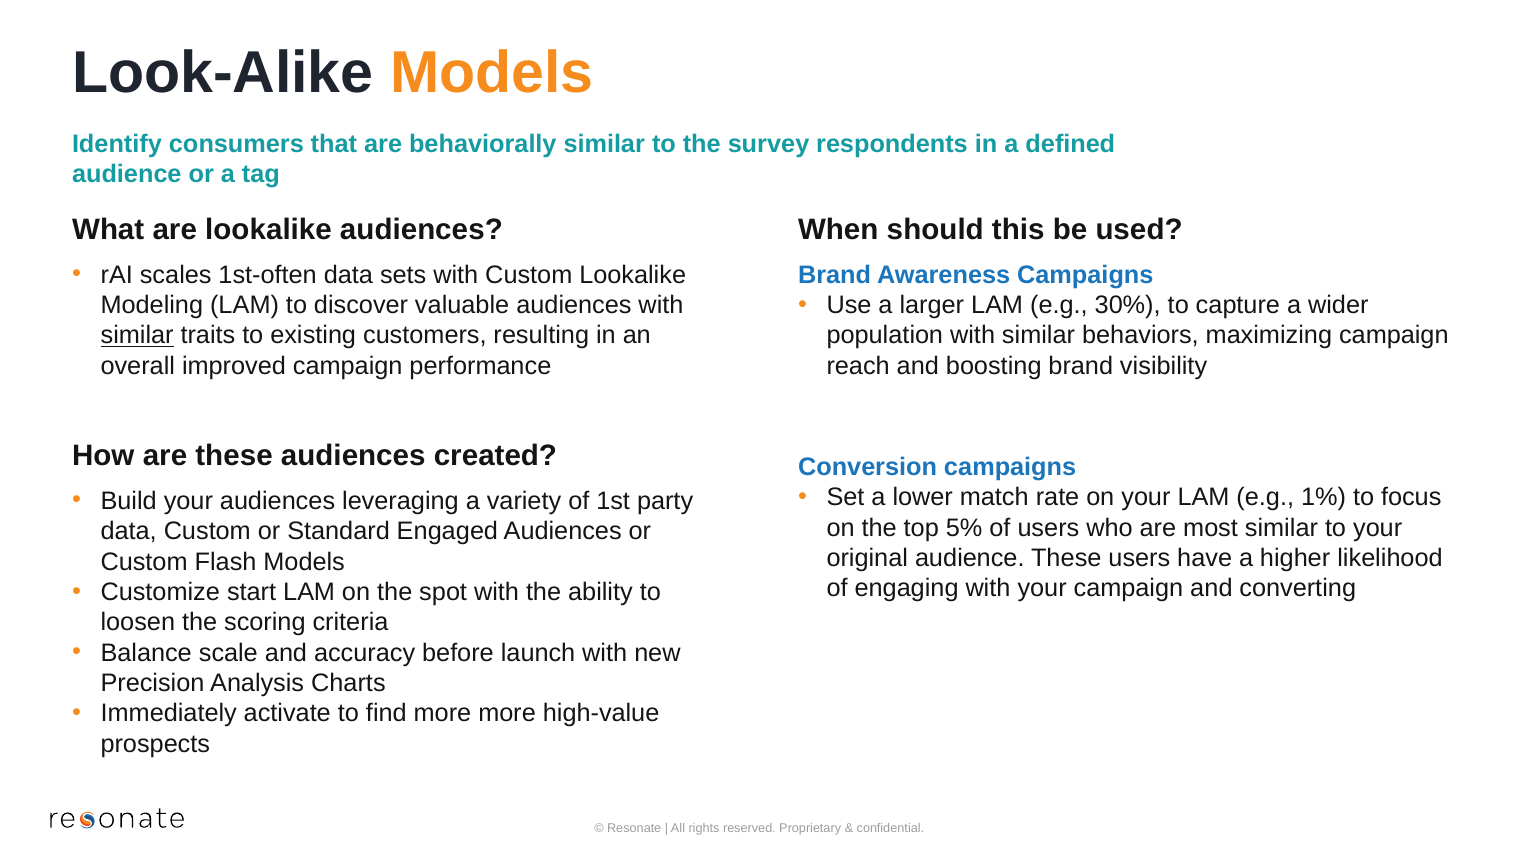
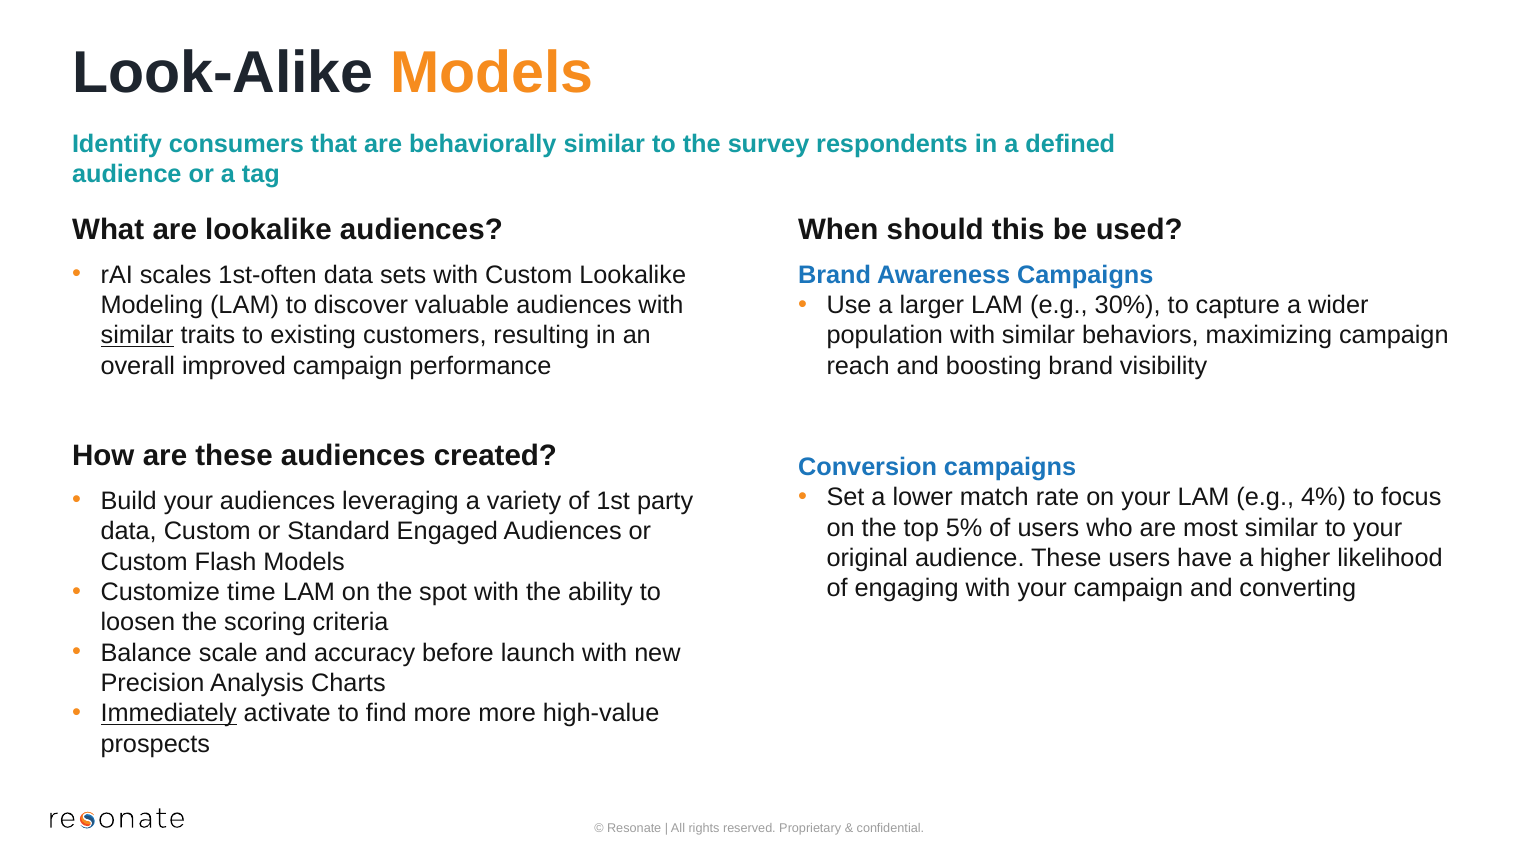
1%: 1% -> 4%
start: start -> time
Immediately underline: none -> present
